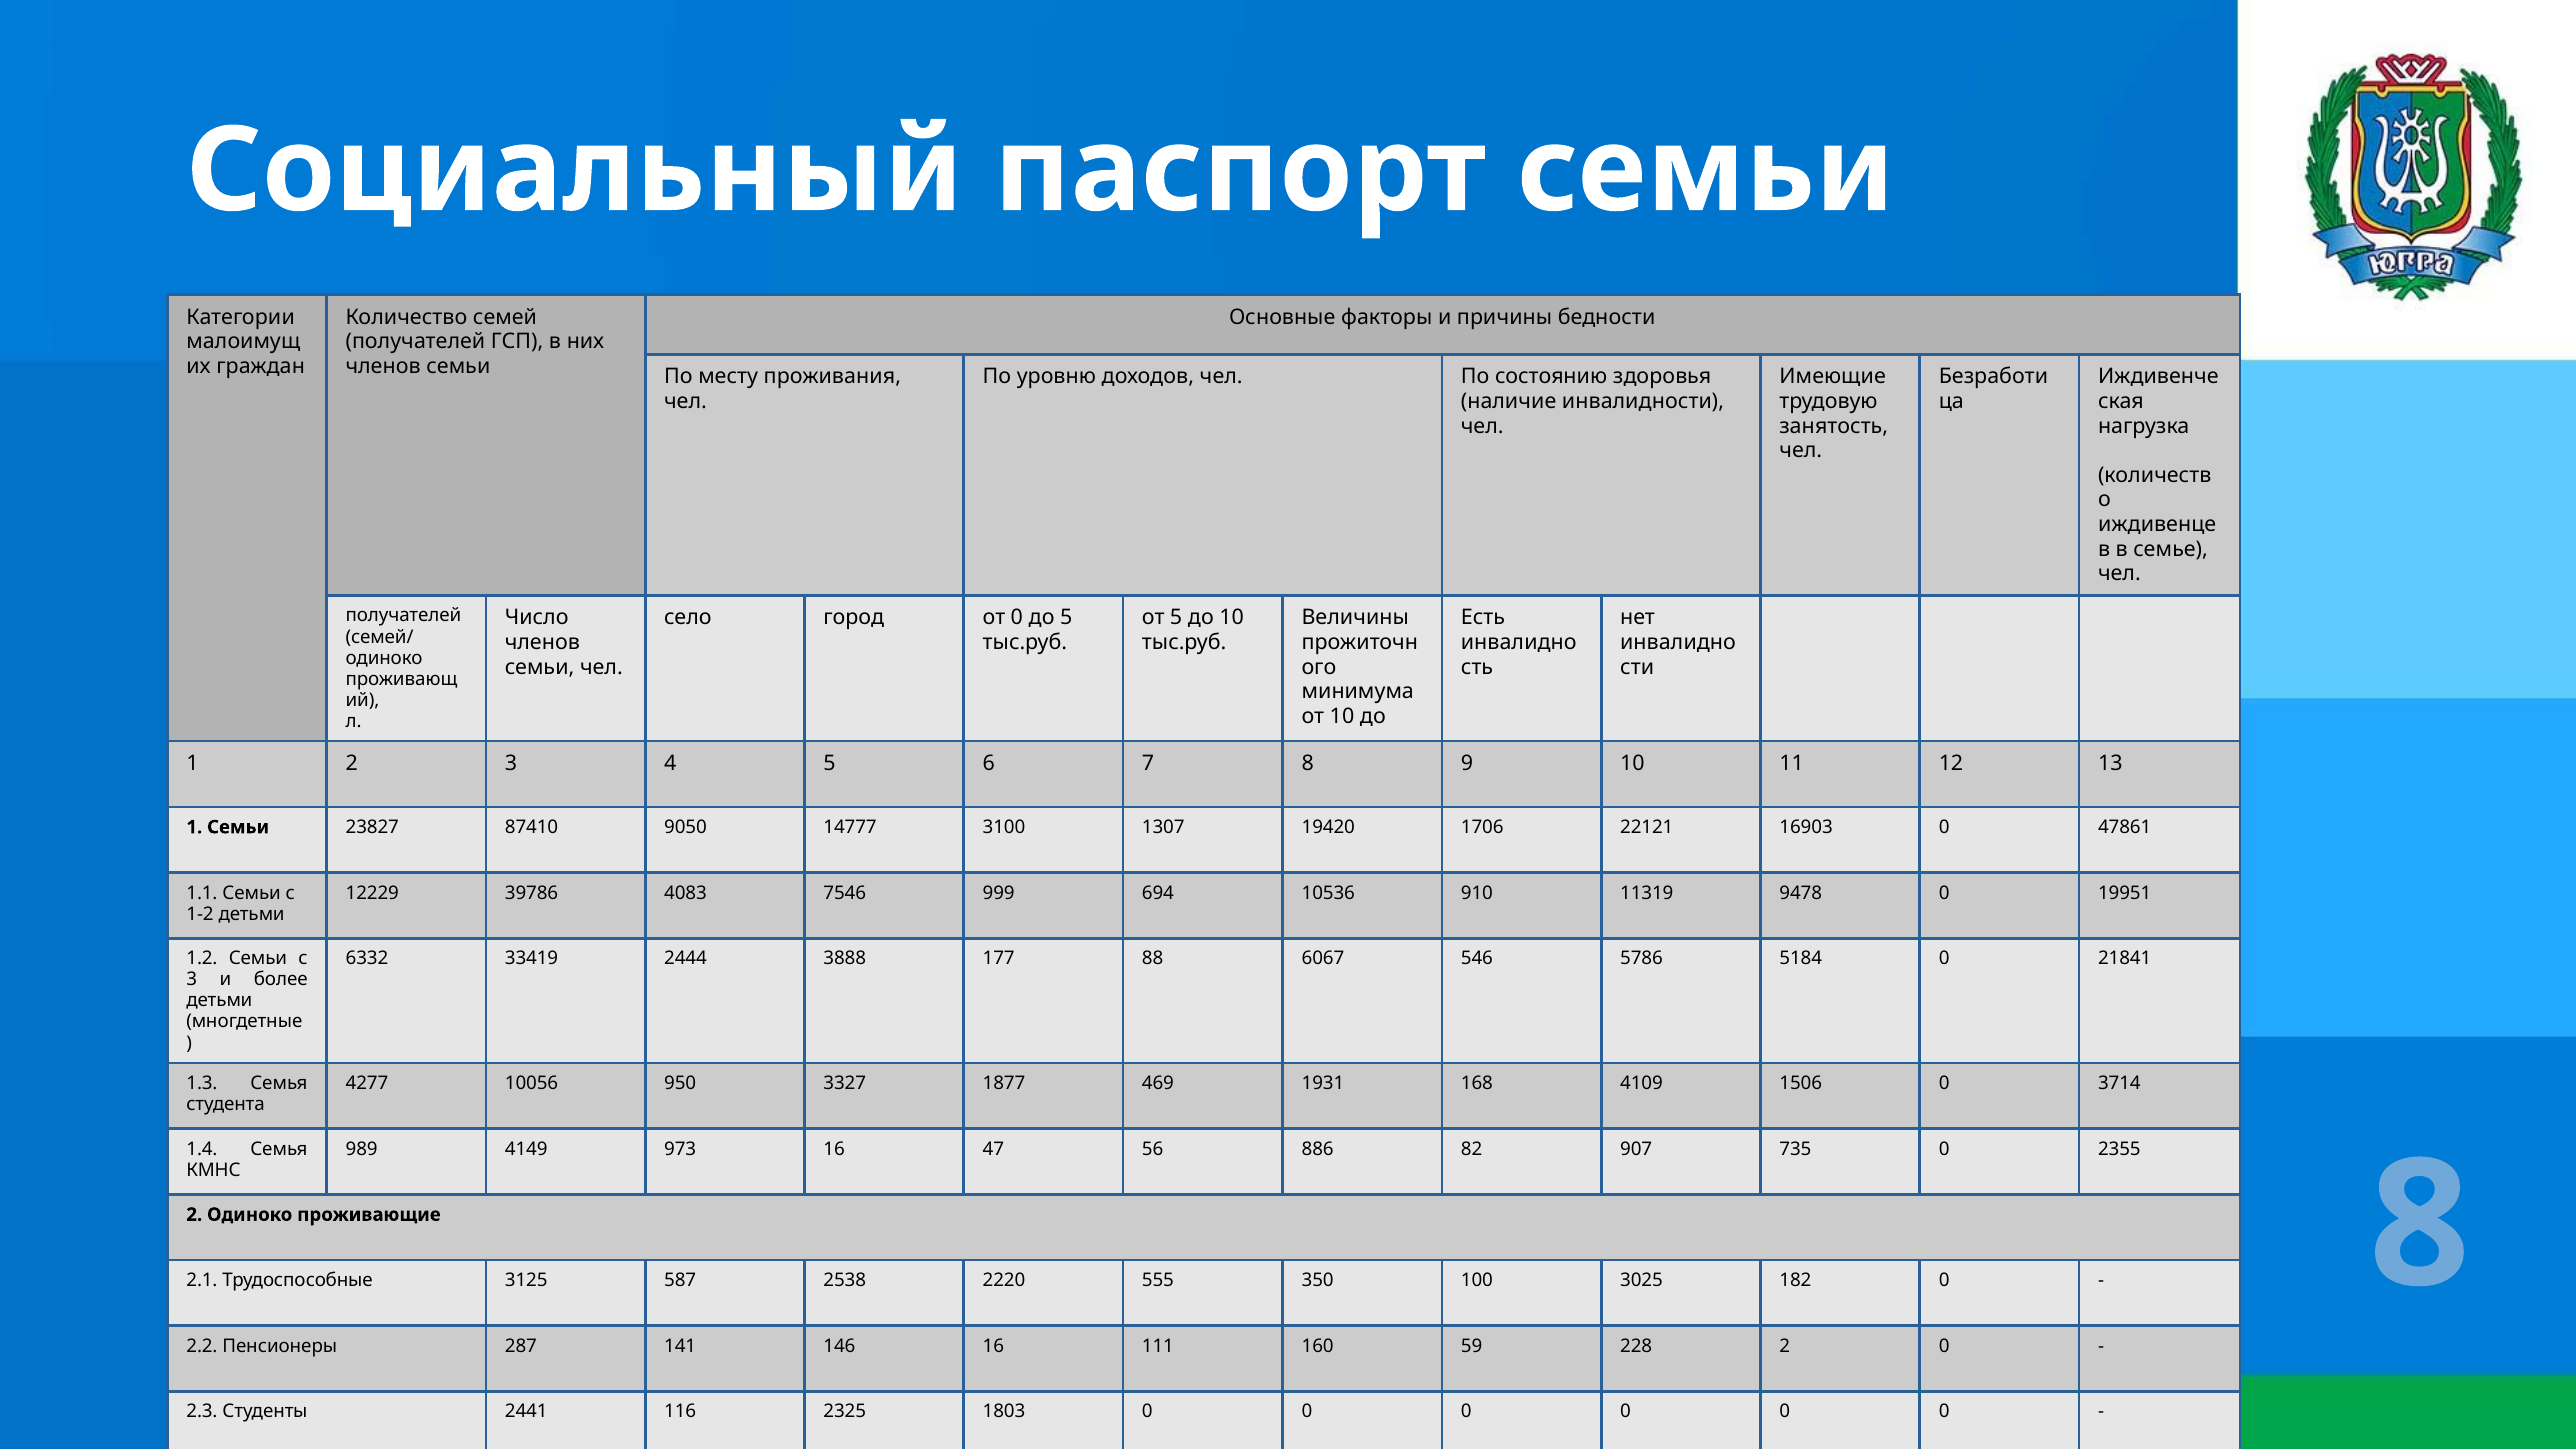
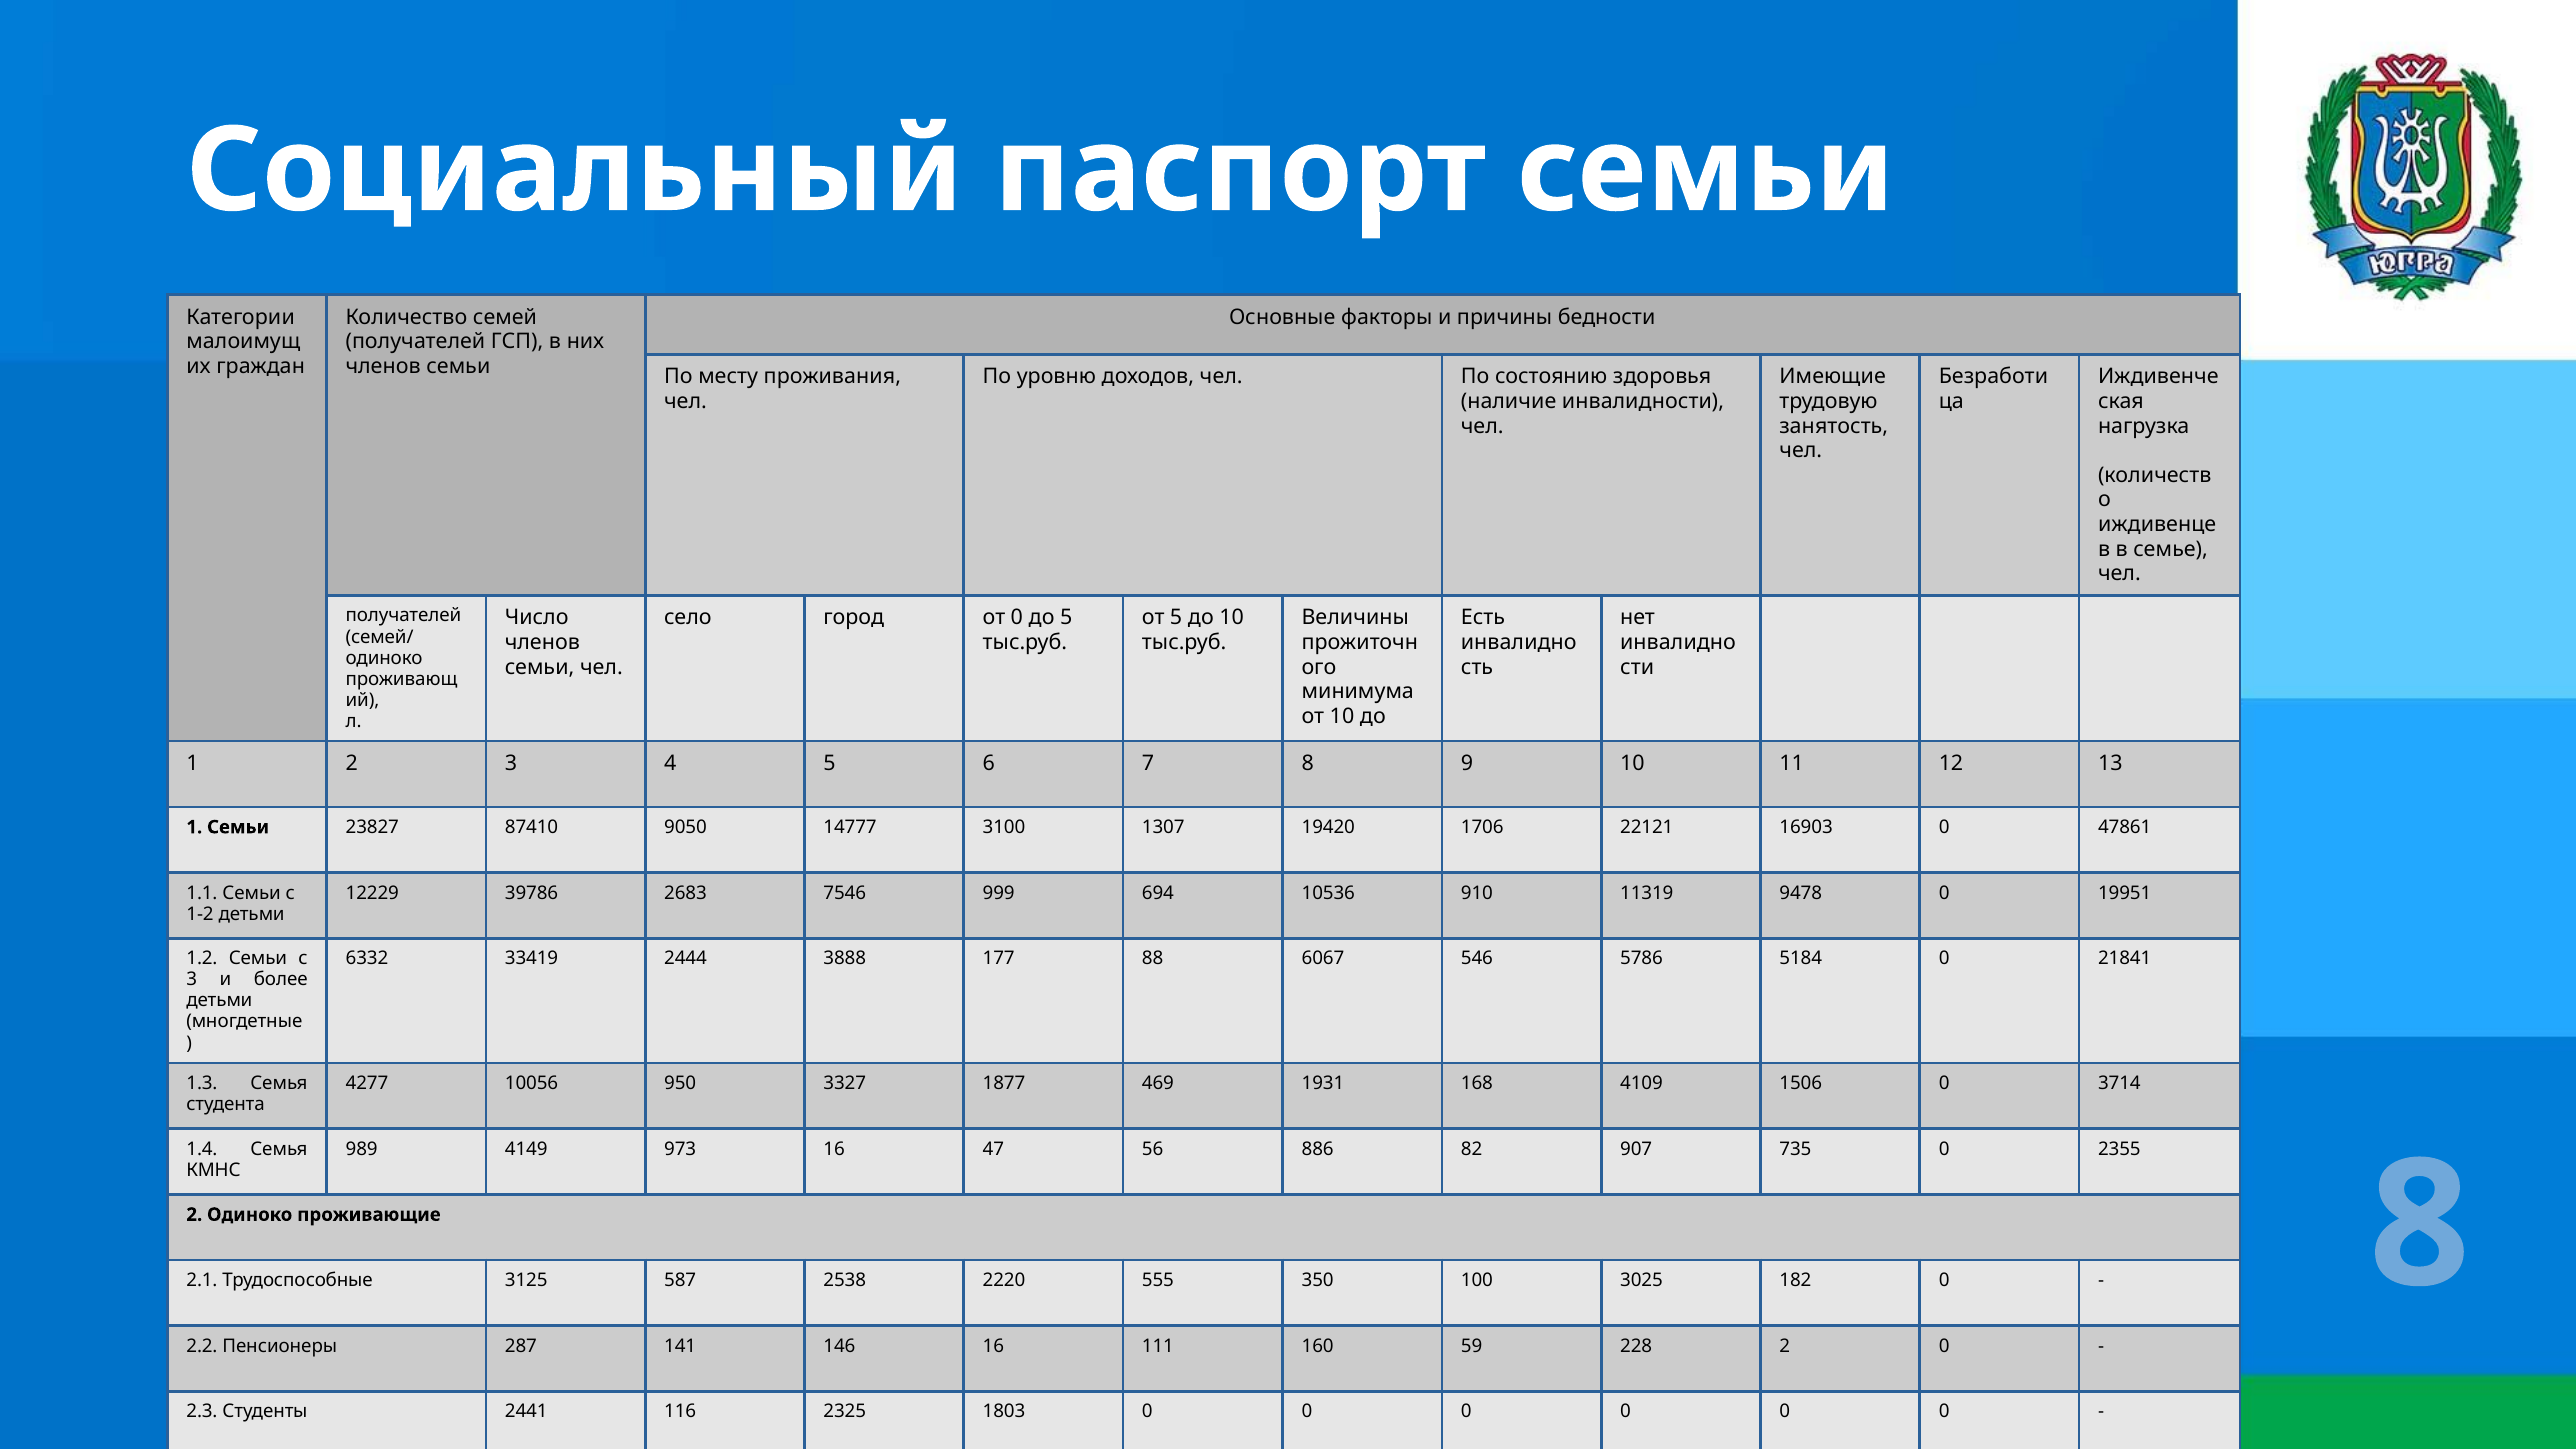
4083: 4083 -> 2683
